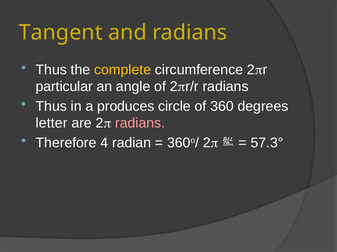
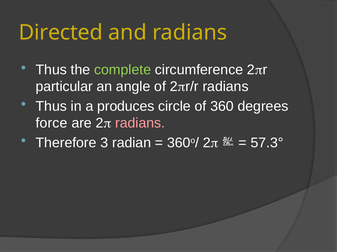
Tangent: Tangent -> Directed
complete colour: yellow -> light green
letter: letter -> force
4: 4 -> 3
